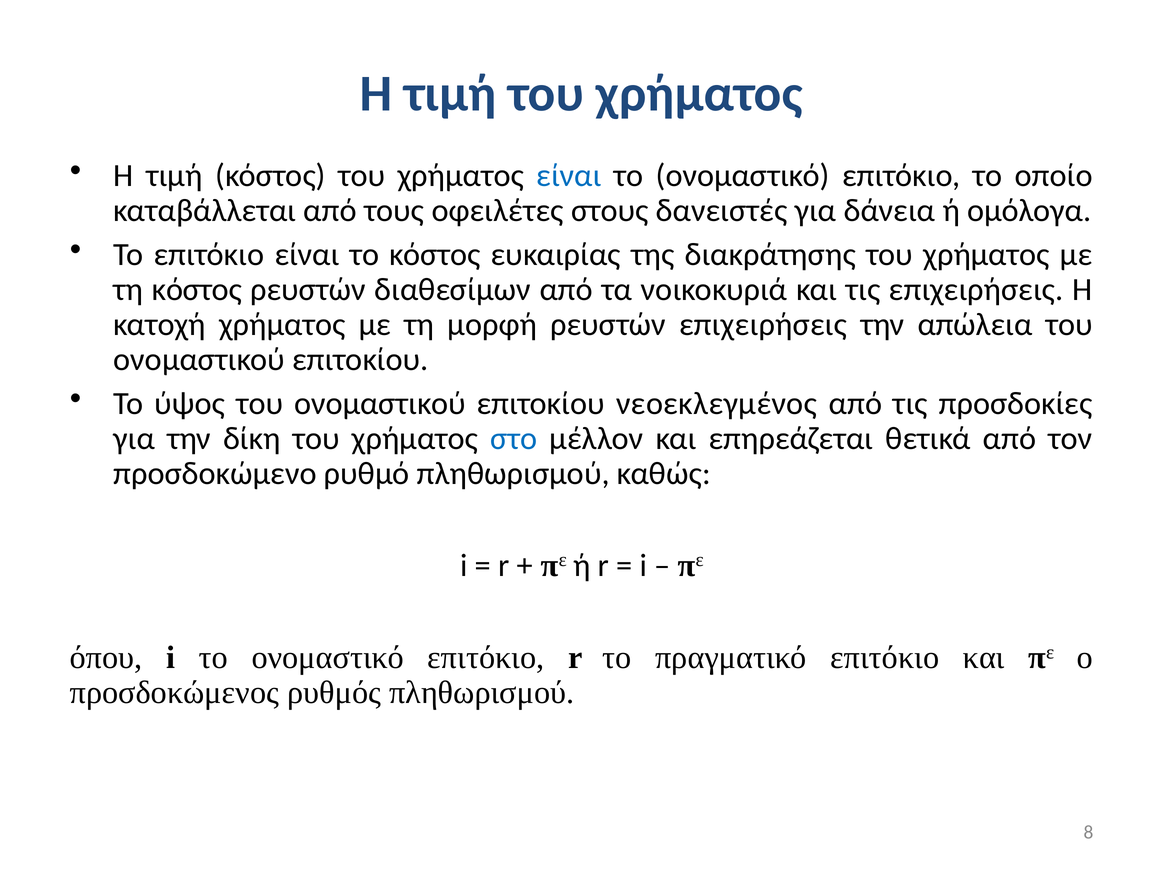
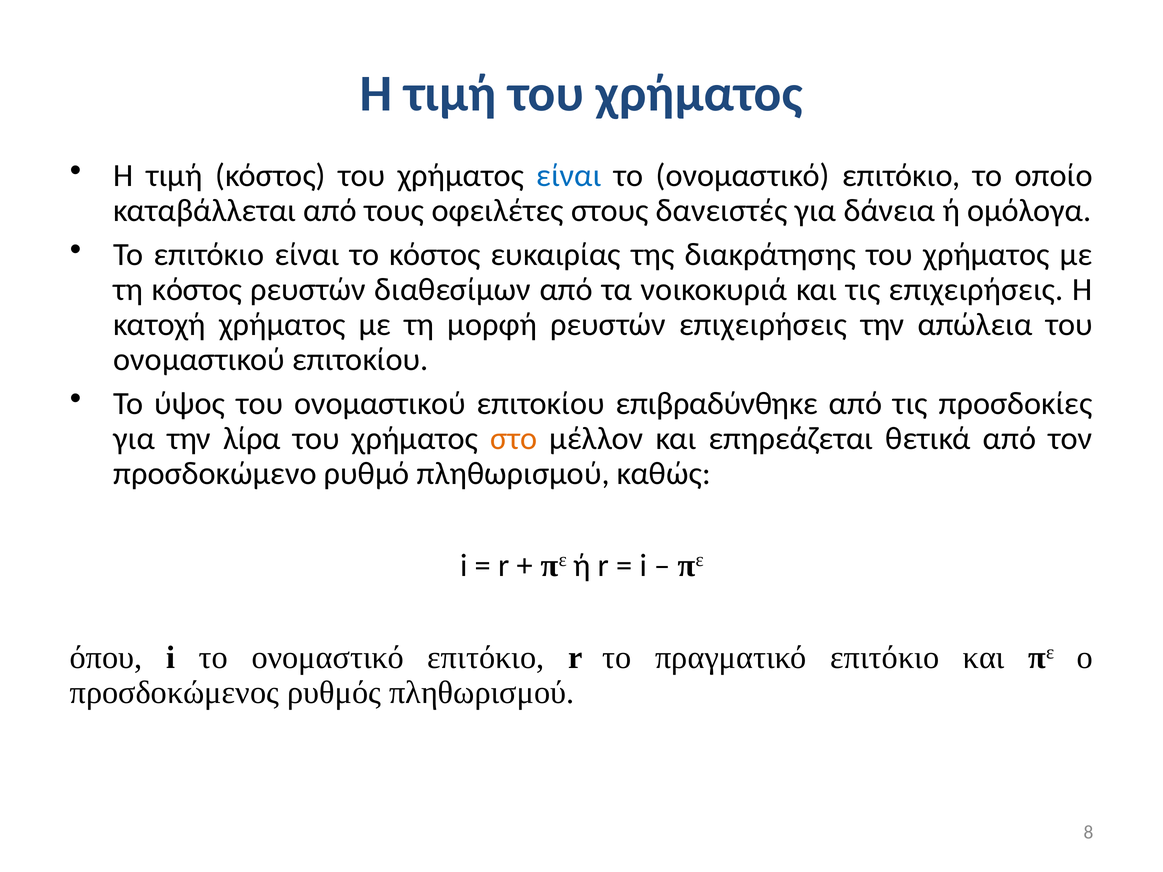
νεοεκλεγμένος: νεοεκλεγμένος -> επιβραδύνθηκε
δίκη: δίκη -> λίρα
στο colour: blue -> orange
